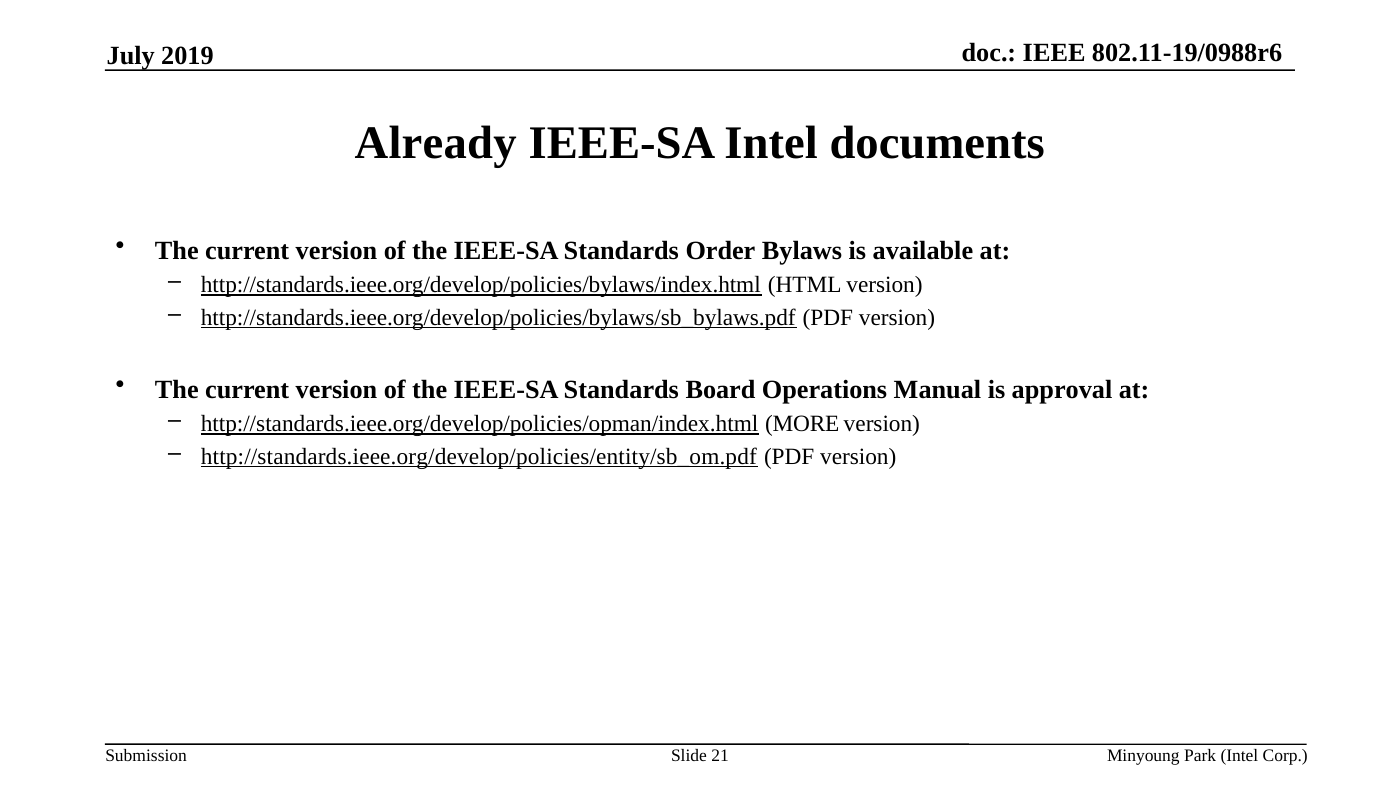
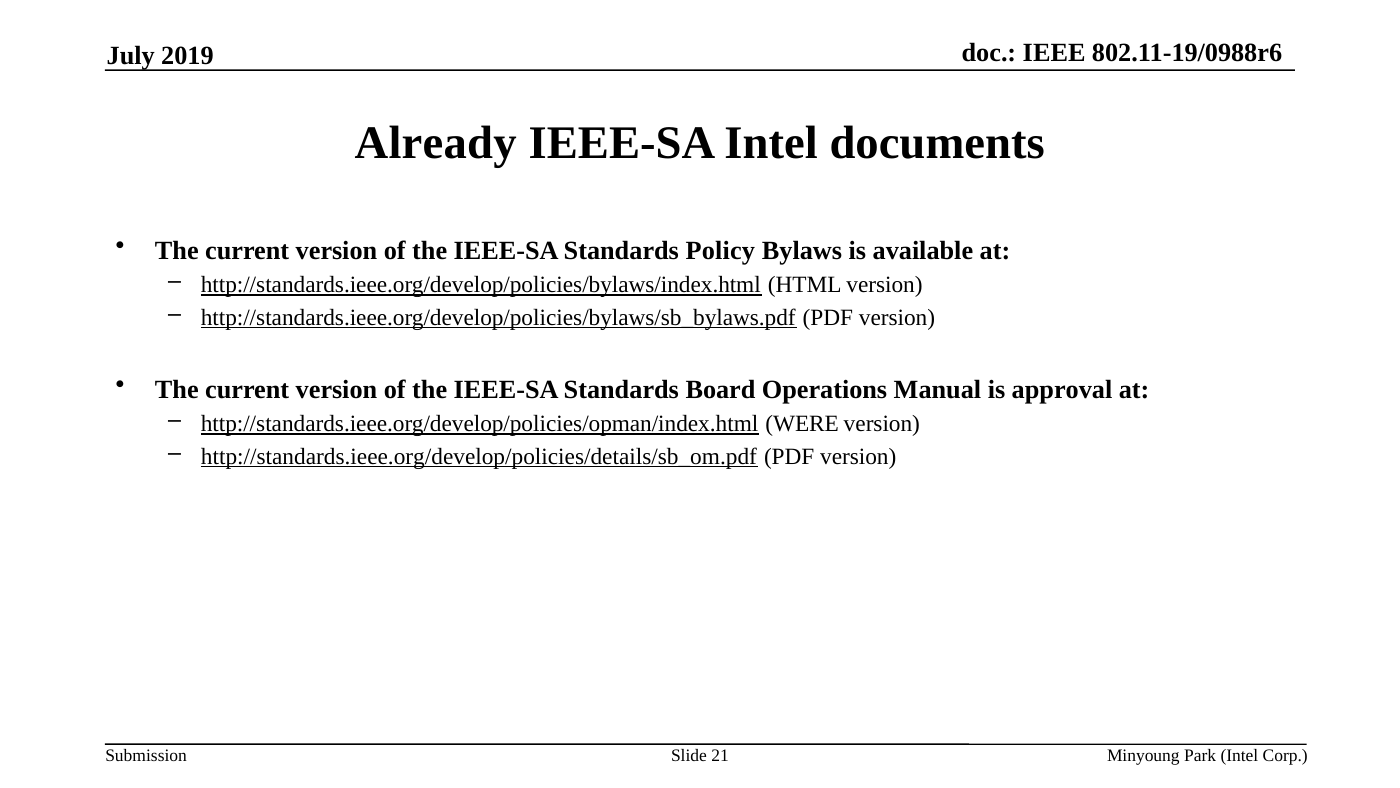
Order: Order -> Policy
MORE: MORE -> WERE
http://standards.ieee.org/develop/policies/entity/sb_om.pdf: http://standards.ieee.org/develop/policies/entity/sb_om.pdf -> http://standards.ieee.org/develop/policies/details/sb_om.pdf
